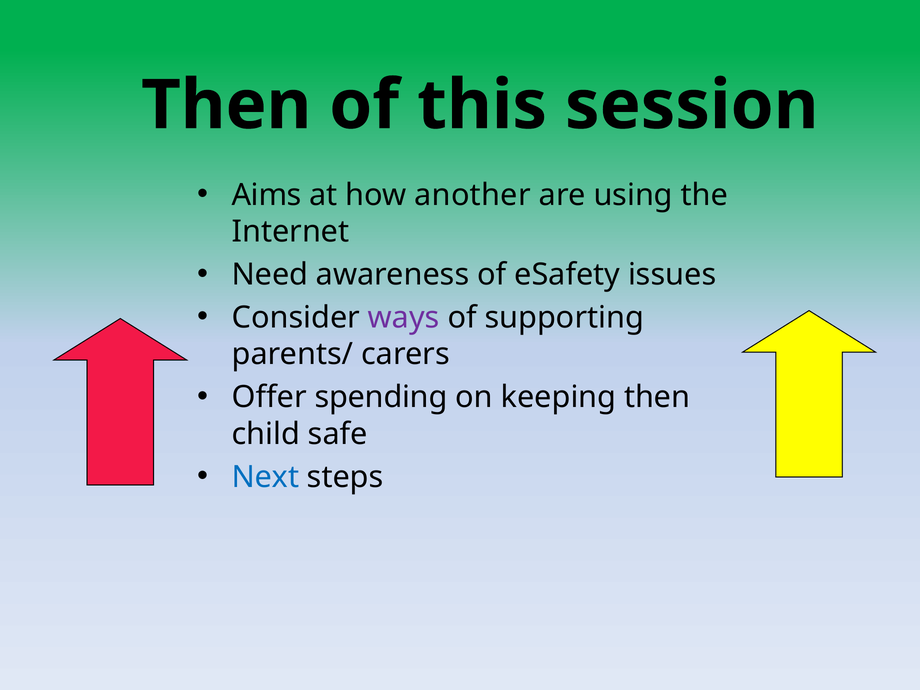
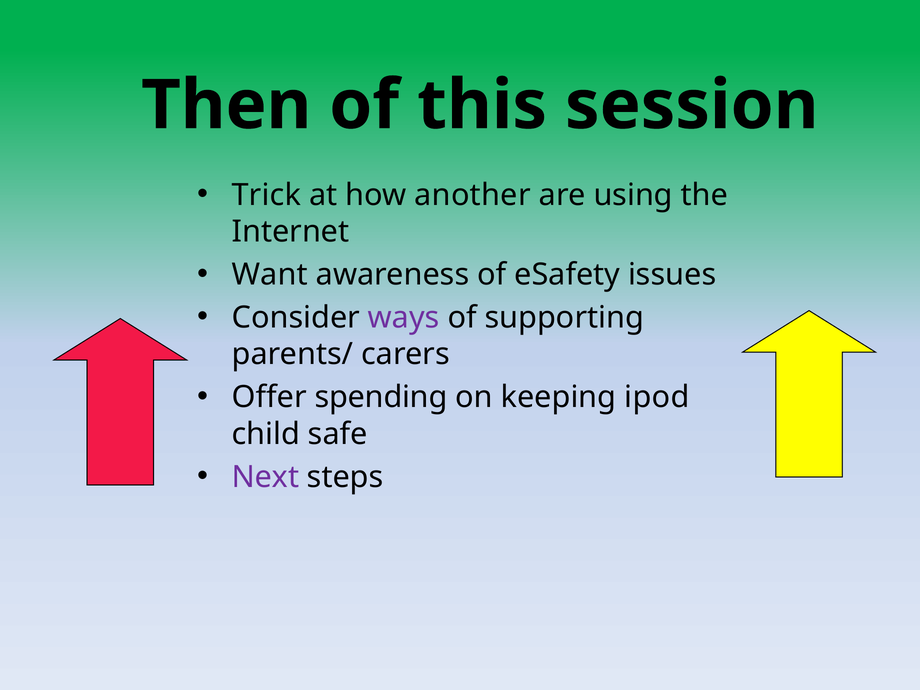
Aims: Aims -> Trick
Need: Need -> Want
keeping then: then -> ipod
Next colour: blue -> purple
